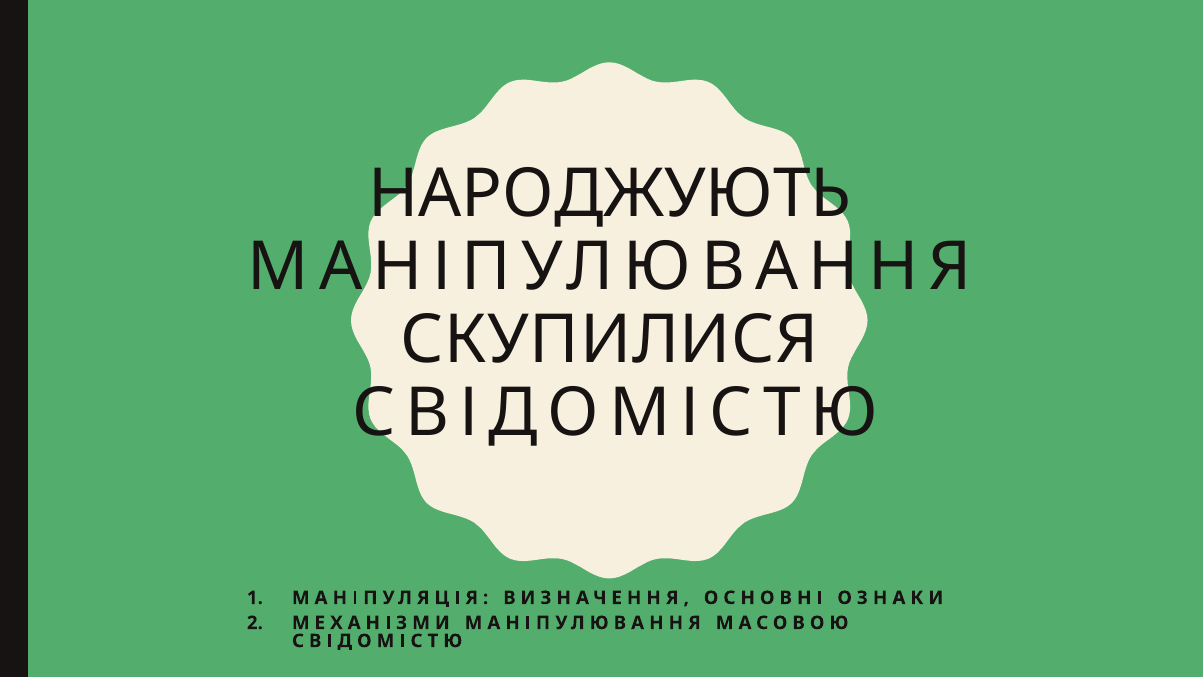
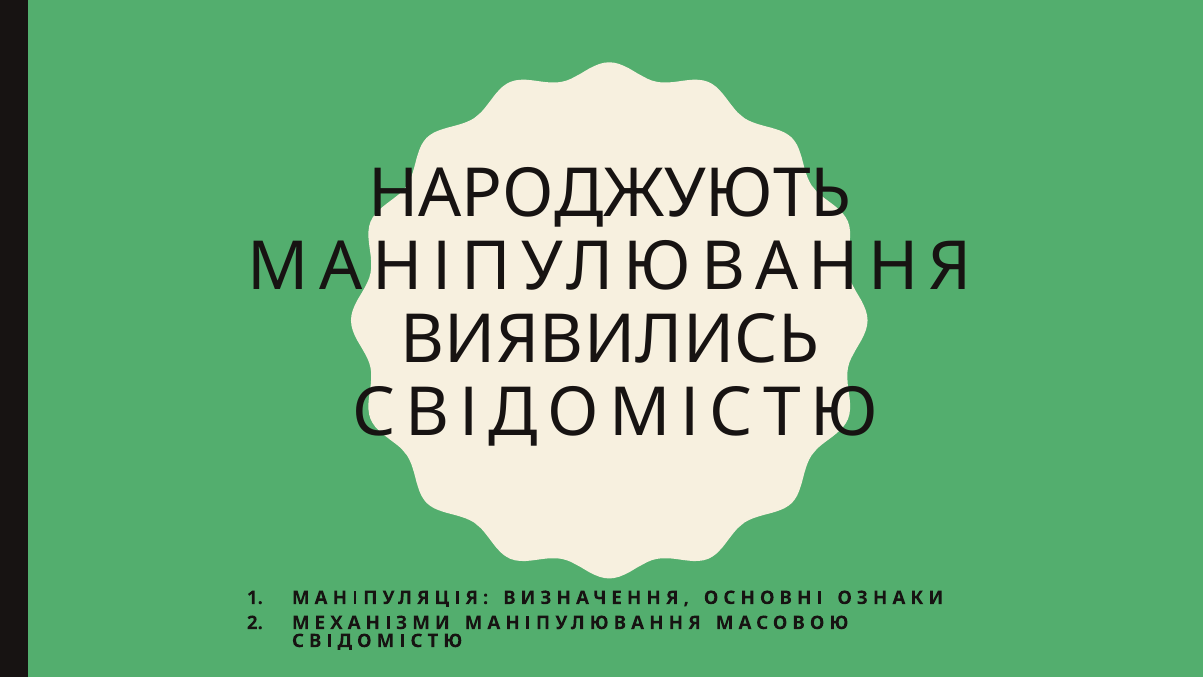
СКУПИЛИСЯ: СКУПИЛИСЯ -> ВИЯВИЛИСЬ
